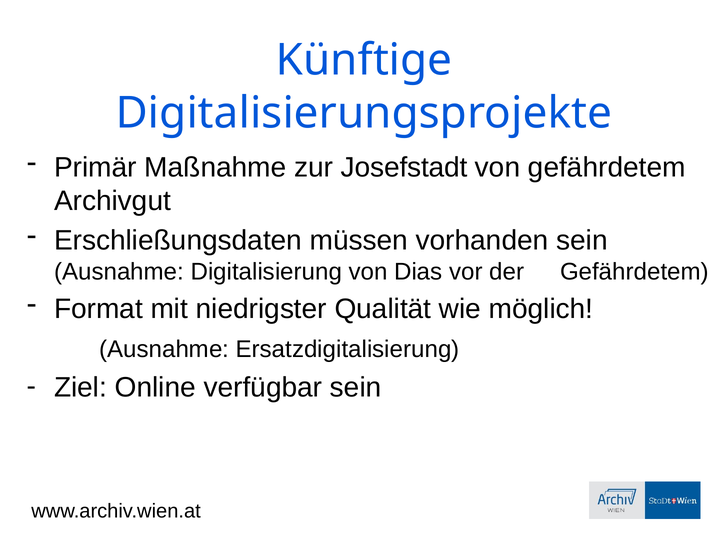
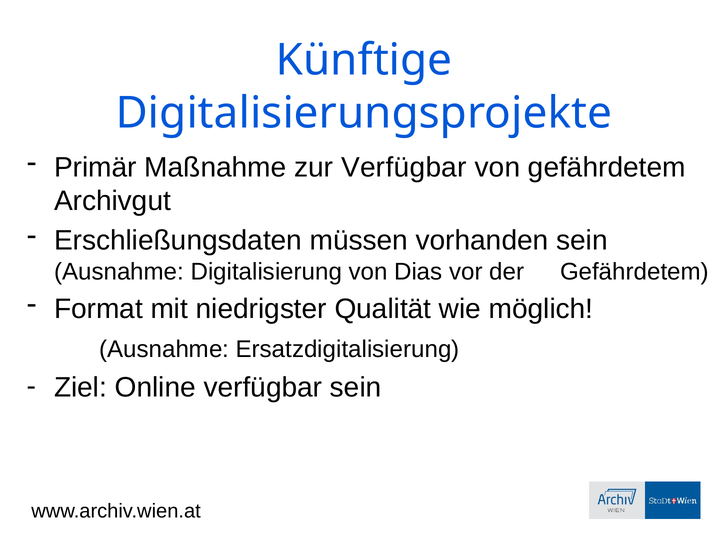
zur Josefstadt: Josefstadt -> Verfügbar
